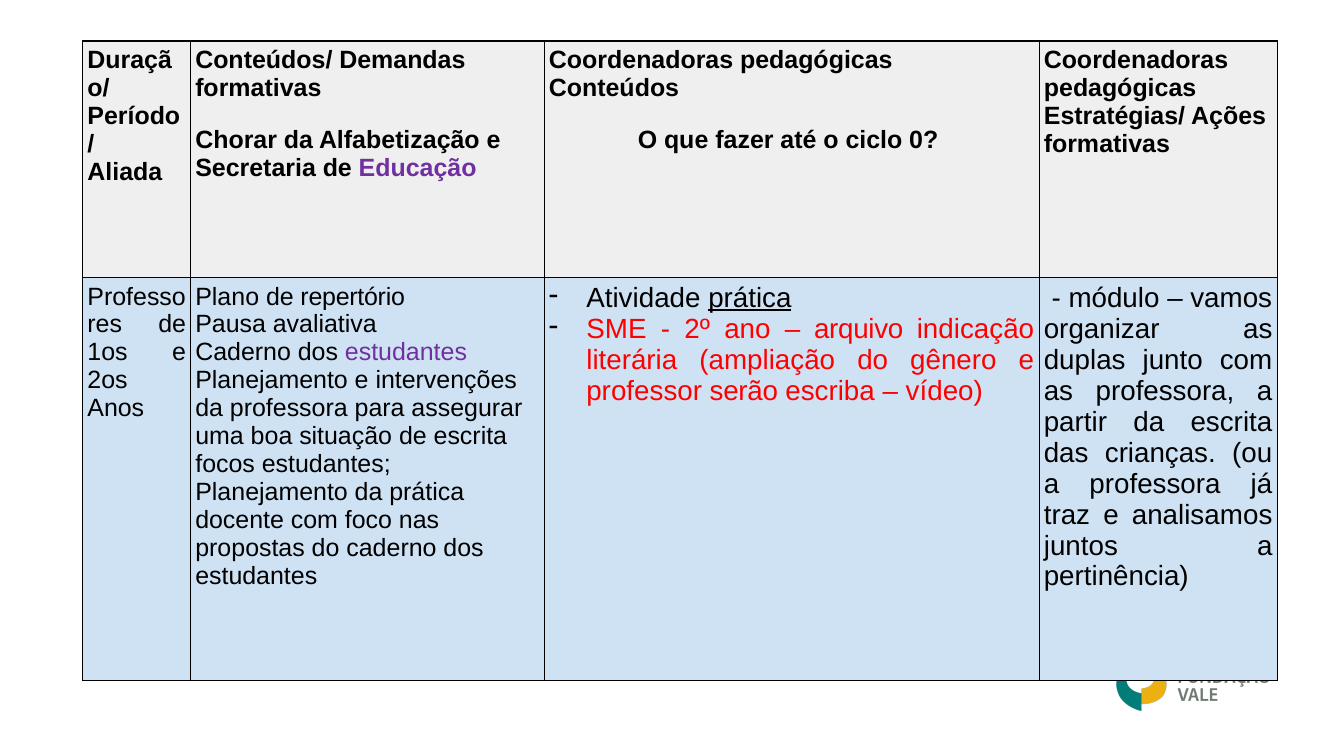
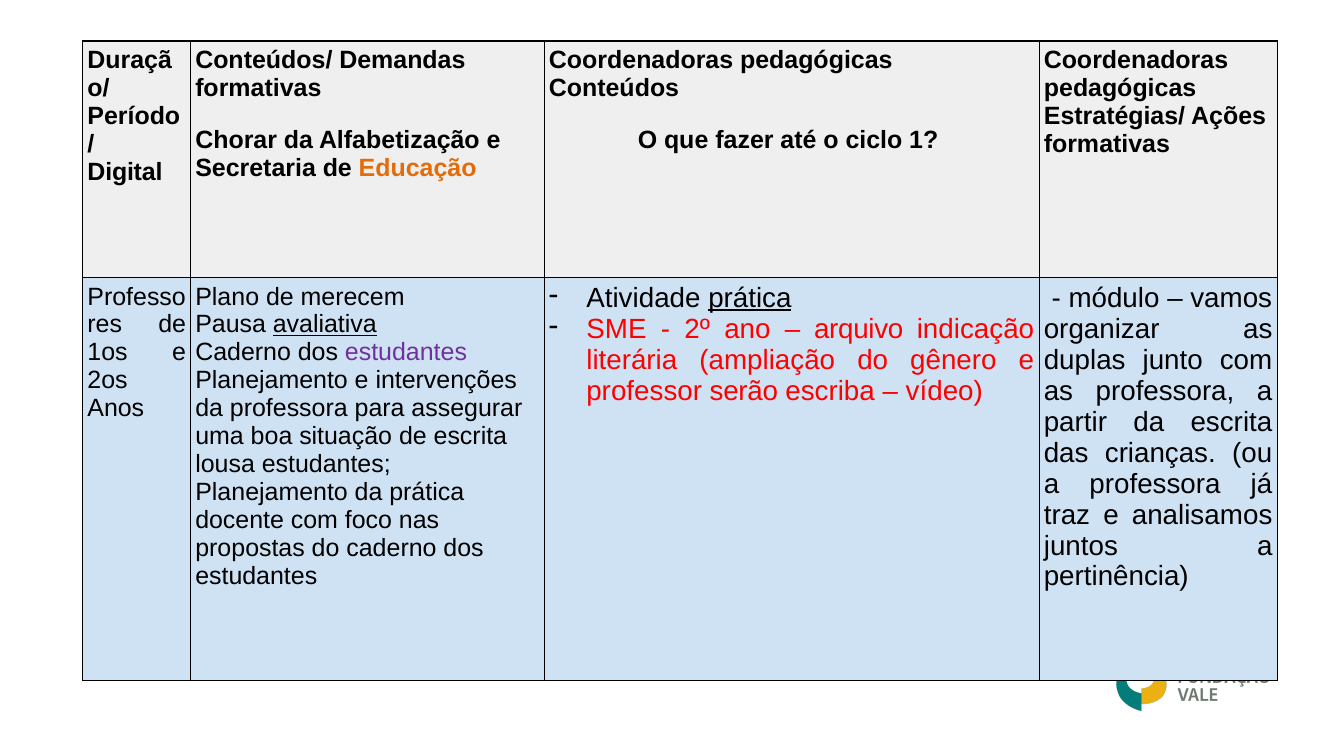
0: 0 -> 1
Educação colour: purple -> orange
Aliada: Aliada -> Digital
repertório: repertório -> merecem
avaliativa underline: none -> present
focos: focos -> lousa
